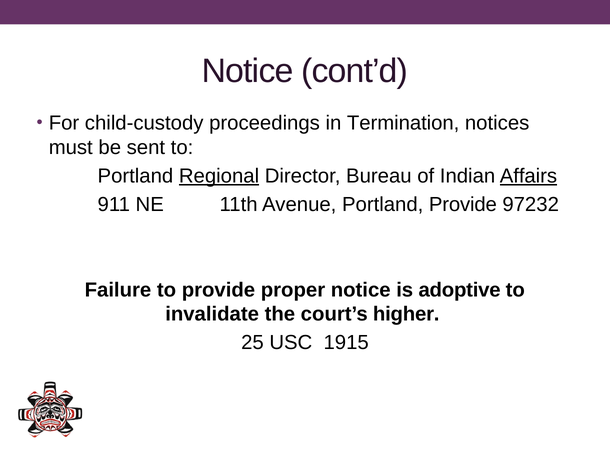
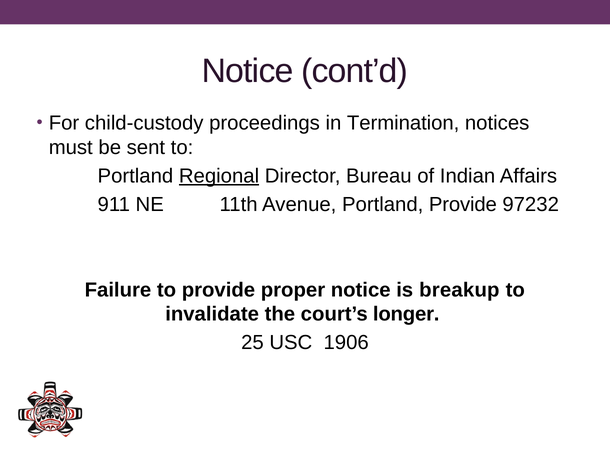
Affairs underline: present -> none
adoptive: adoptive -> breakup
higher: higher -> longer
1915: 1915 -> 1906
